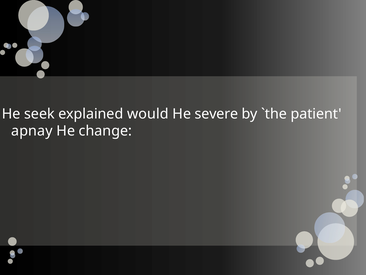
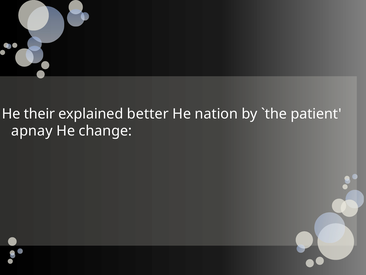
seek: seek -> their
would: would -> better
severe: severe -> nation
